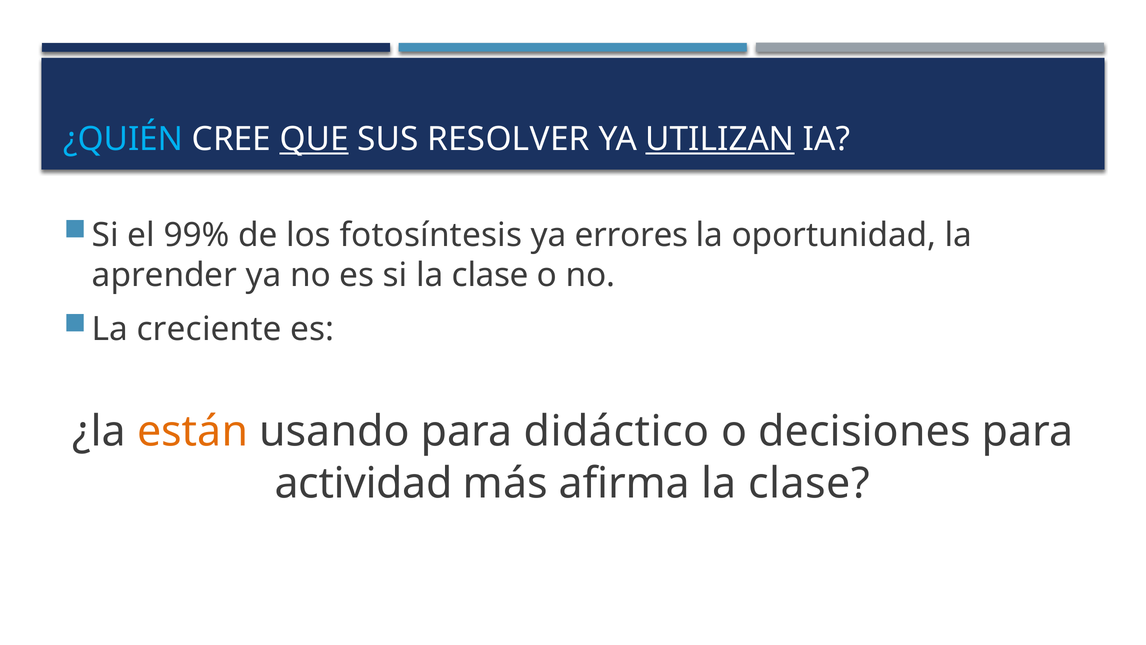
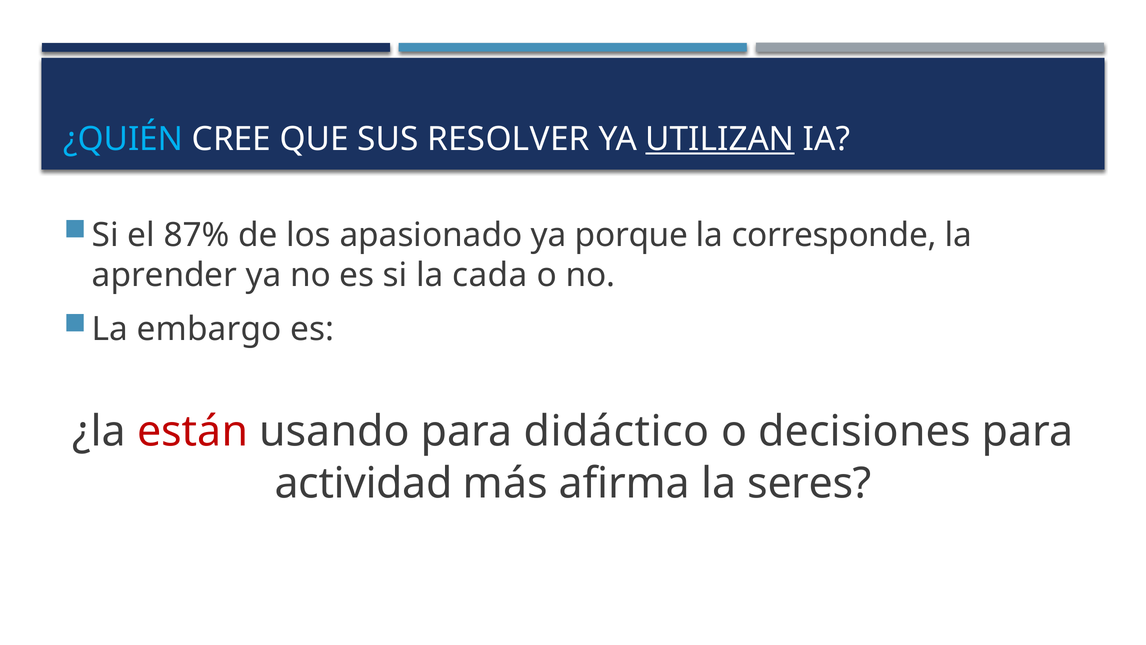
QUE underline: present -> none
99%: 99% -> 87%
fotosíntesis: fotosíntesis -> apasionado
errores: errores -> porque
oportunidad: oportunidad -> corresponde
si la clase: clase -> cada
creciente: creciente -> embargo
están colour: orange -> red
clase at (809, 483): clase -> seres
